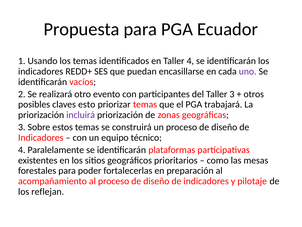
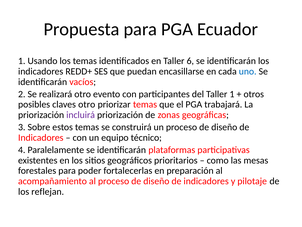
Taller 4: 4 -> 6
uno colour: purple -> blue
Taller 3: 3 -> 1
claves esto: esto -> otro
